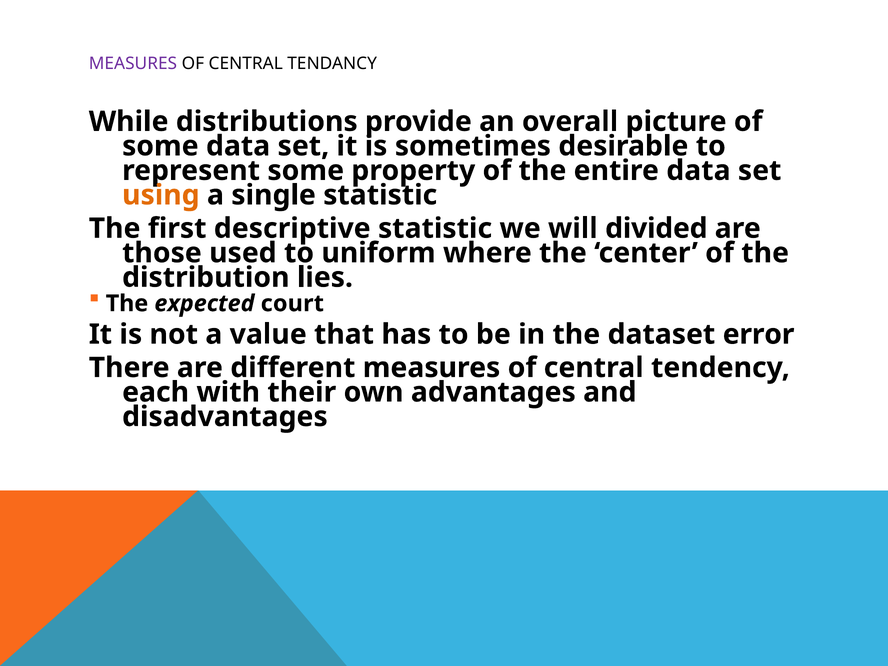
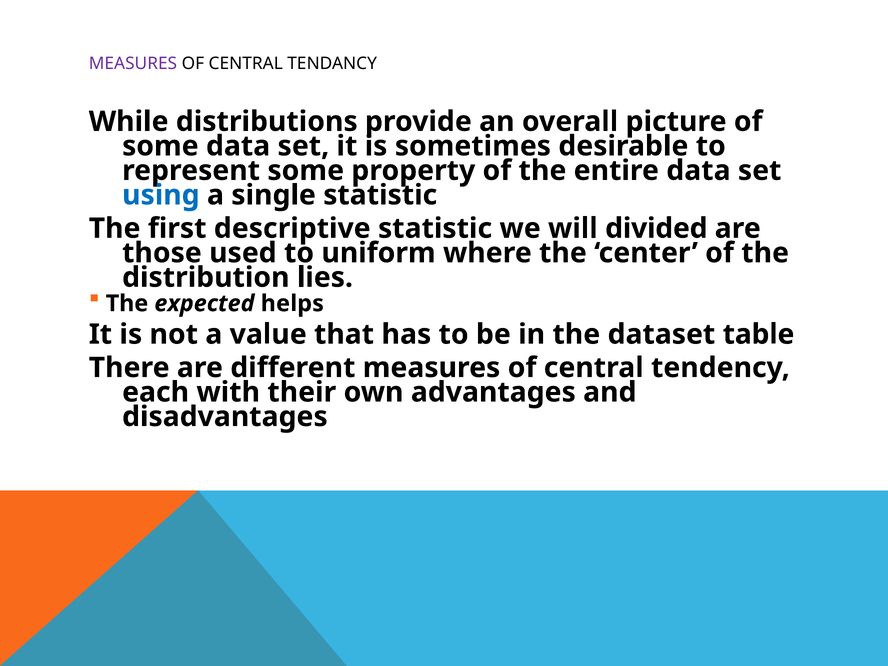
using colour: orange -> blue
court: court -> helps
error: error -> table
